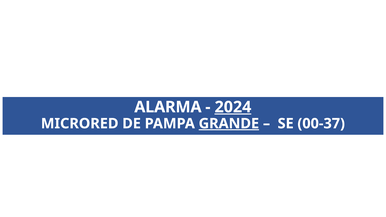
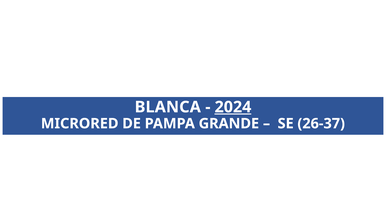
ALARMA: ALARMA -> BLANCA
GRANDE underline: present -> none
00-37: 00-37 -> 26-37
